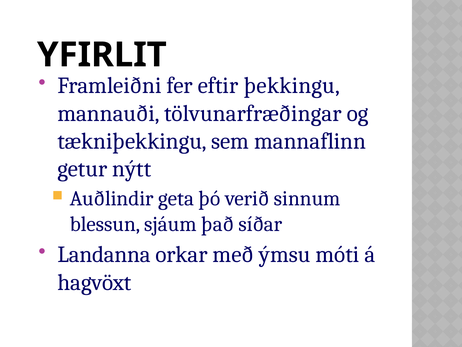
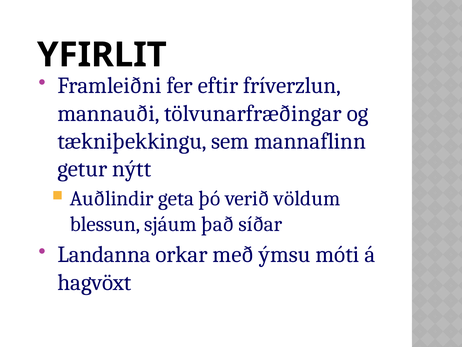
þekkingu: þekkingu -> fríverzlun
sinnum: sinnum -> völdum
